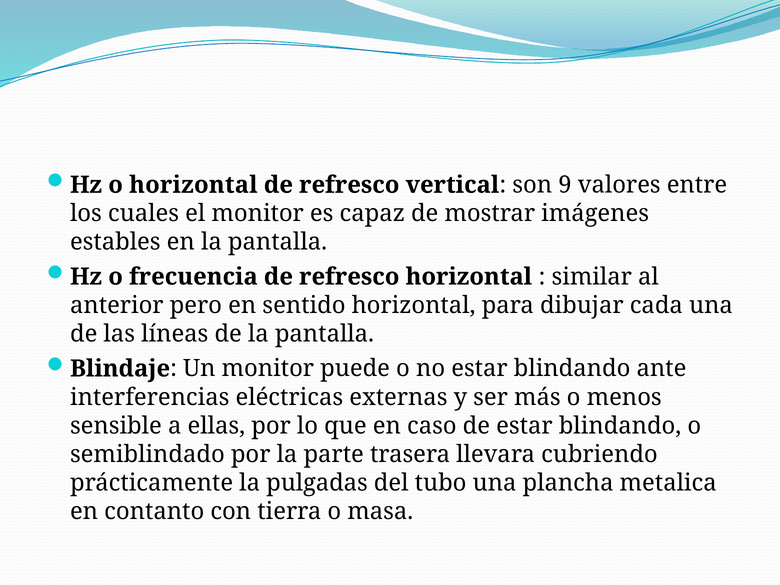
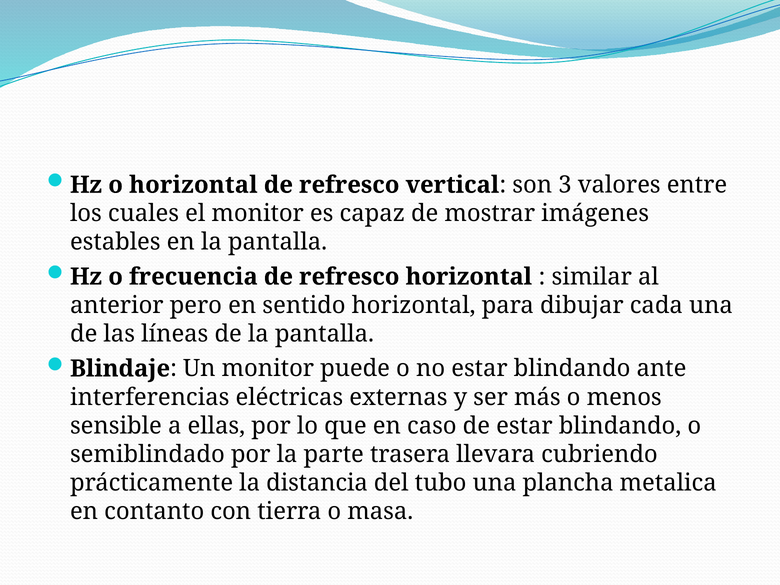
9: 9 -> 3
pulgadas: pulgadas -> distancia
